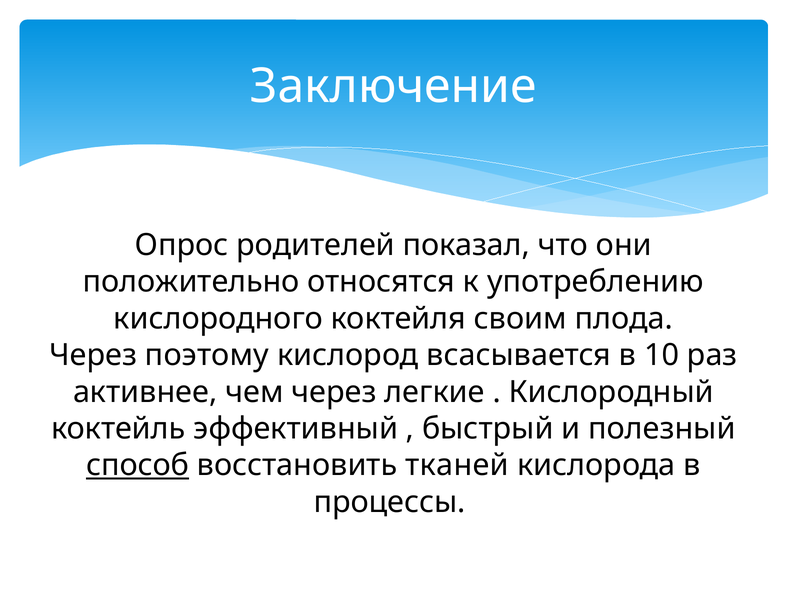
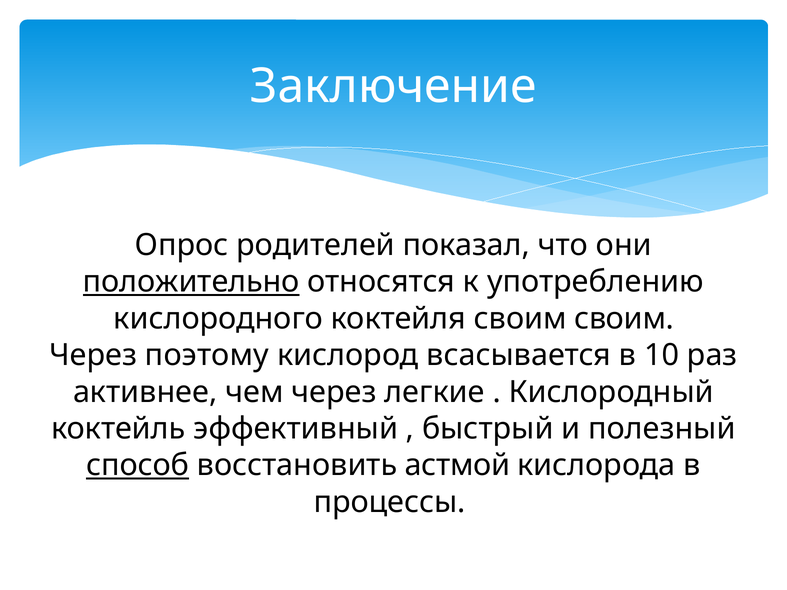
положительно underline: none -> present
своим плода: плода -> своим
тканей: тканей -> астмой
